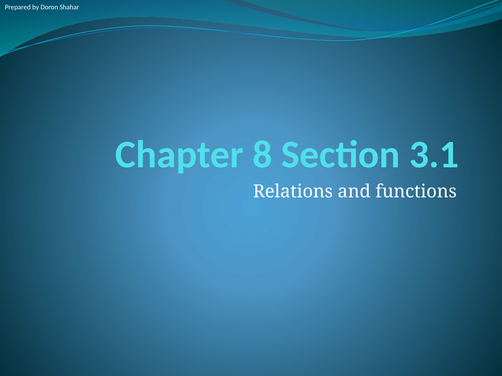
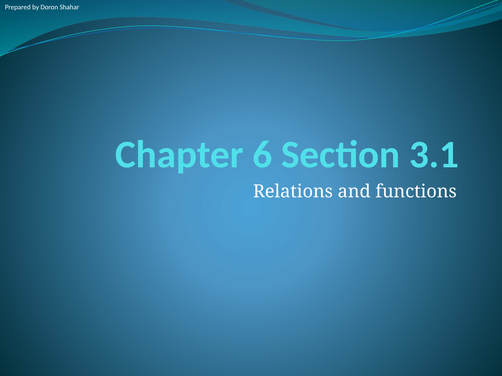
8: 8 -> 6
